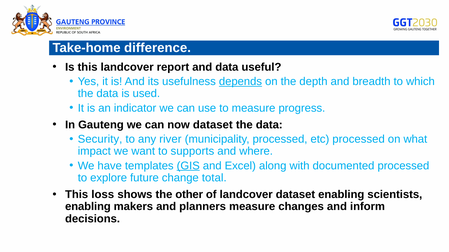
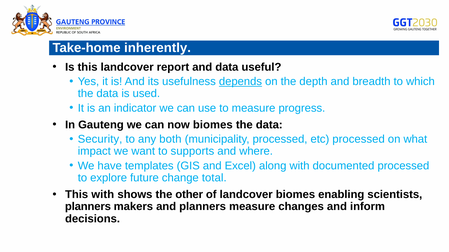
difference: difference -> inherently
now dataset: dataset -> biomes
river: river -> both
GIS underline: present -> none
This loss: loss -> with
landcover dataset: dataset -> biomes
enabling at (88, 207): enabling -> planners
